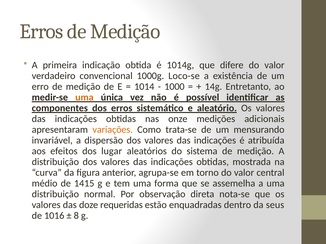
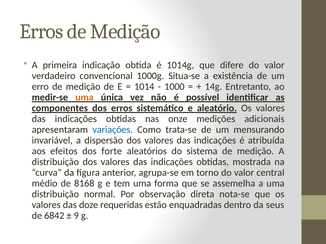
Loco-se: Loco-se -> Situa-se
variações colour: orange -> blue
lugar: lugar -> forte
1415: 1415 -> 8168
1016: 1016 -> 6842
8: 8 -> 9
